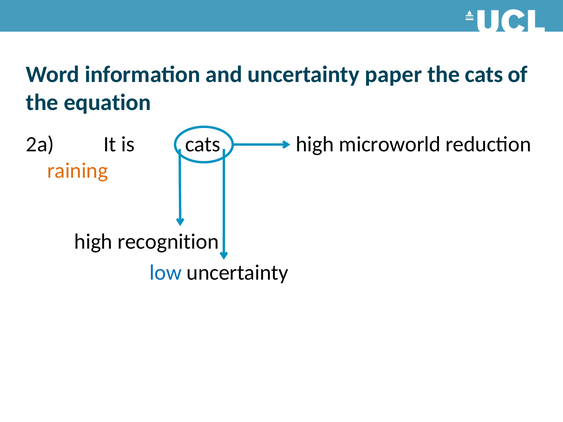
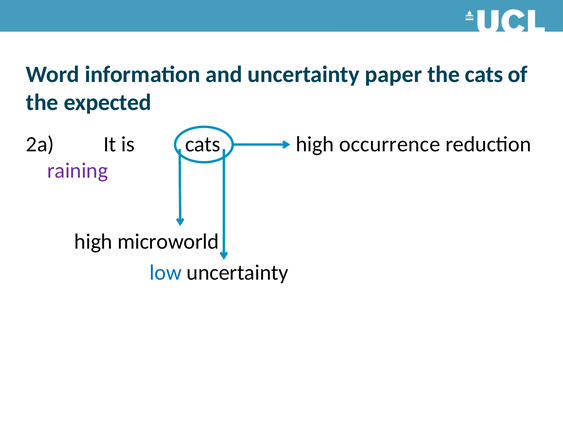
equation: equation -> expected
microworld: microworld -> occurrence
raining colour: orange -> purple
recognition: recognition -> microworld
